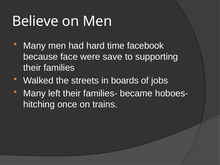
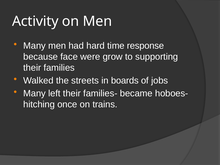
Believe: Believe -> Activity
facebook: facebook -> response
save: save -> grow
